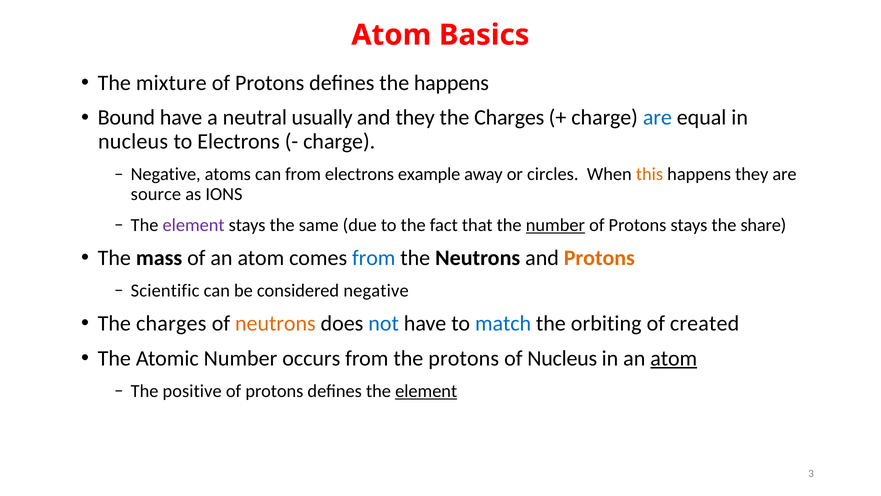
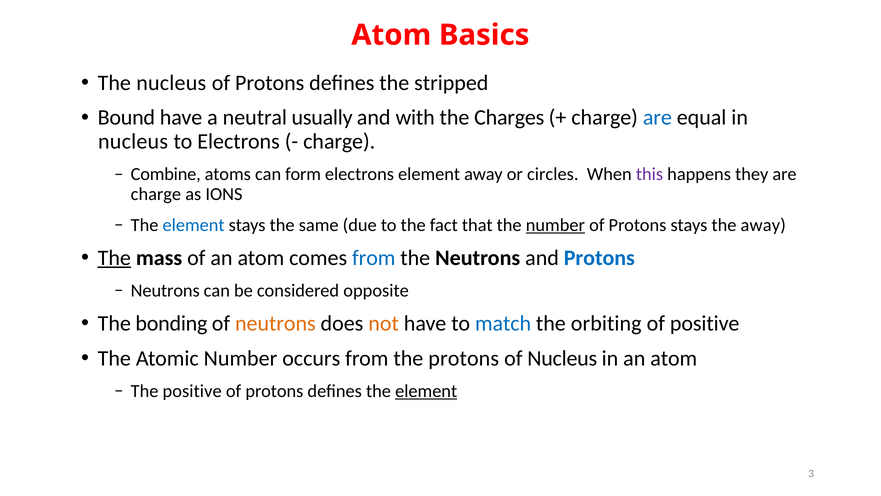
The mixture: mixture -> nucleus
the happens: happens -> stripped
and they: they -> with
Negative at (166, 174): Negative -> Combine
can from: from -> form
electrons example: example -> element
this colour: orange -> purple
source at (156, 194): source -> charge
element at (194, 225) colour: purple -> blue
the share: share -> away
The at (114, 258) underline: none -> present
Protons at (599, 258) colour: orange -> blue
Scientific at (165, 290): Scientific -> Neutrons
considered negative: negative -> opposite
charges at (171, 323): charges -> bonding
not colour: blue -> orange
of created: created -> positive
atom at (674, 358) underline: present -> none
